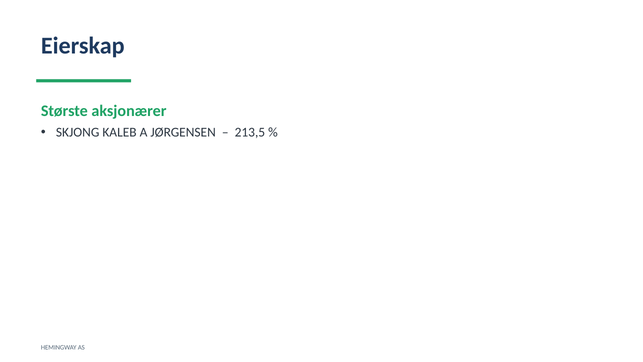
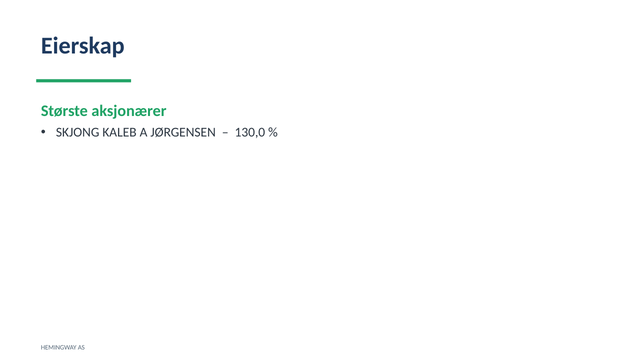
213,5: 213,5 -> 130,0
